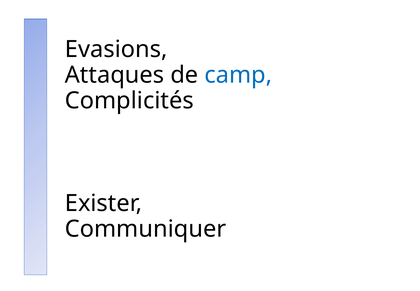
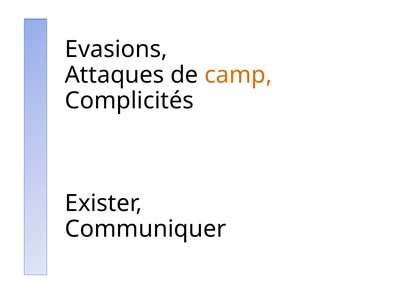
camp colour: blue -> orange
